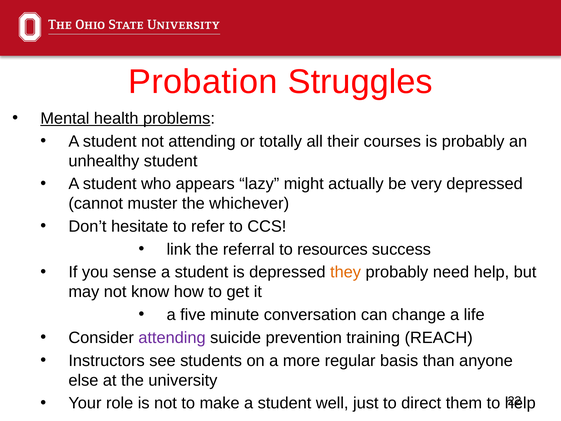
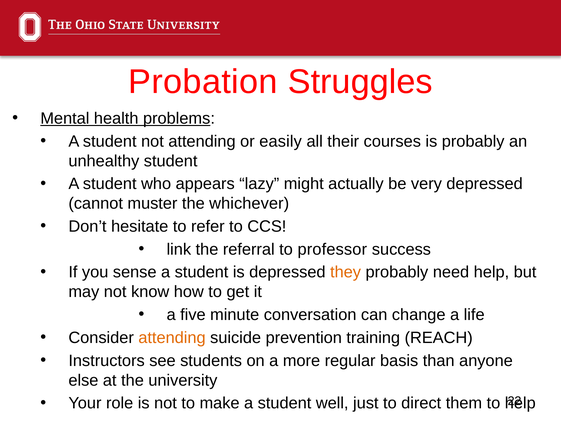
totally: totally -> easily
resources: resources -> professor
attending at (172, 338) colour: purple -> orange
